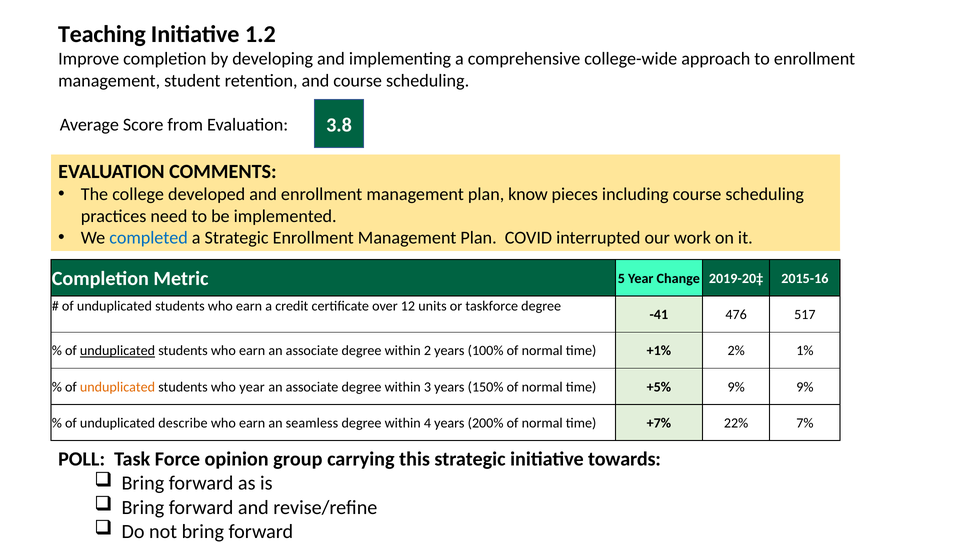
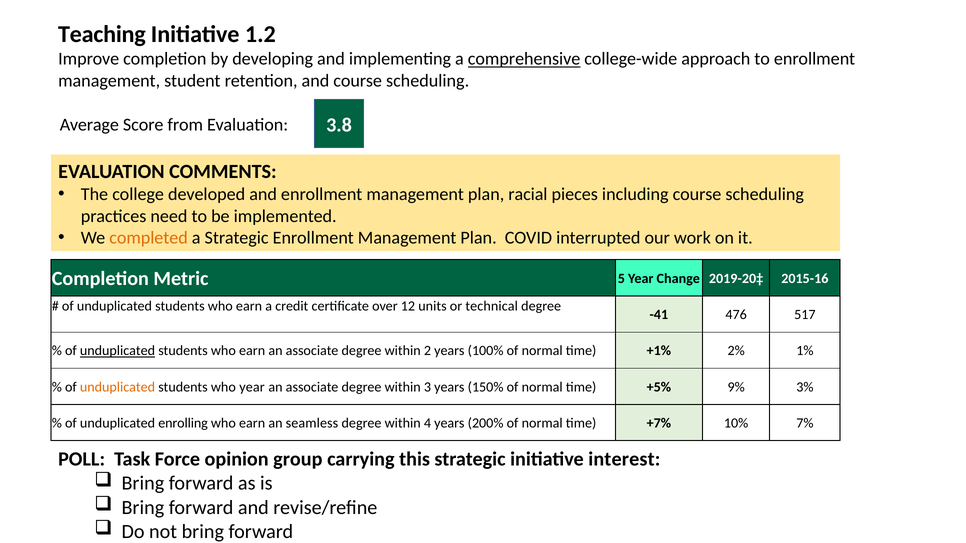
comprehensive underline: none -> present
know: know -> racial
completed colour: blue -> orange
taskforce: taskforce -> technical
9% 9%: 9% -> 3%
describe: describe -> enrolling
22%: 22% -> 10%
towards: towards -> interest
